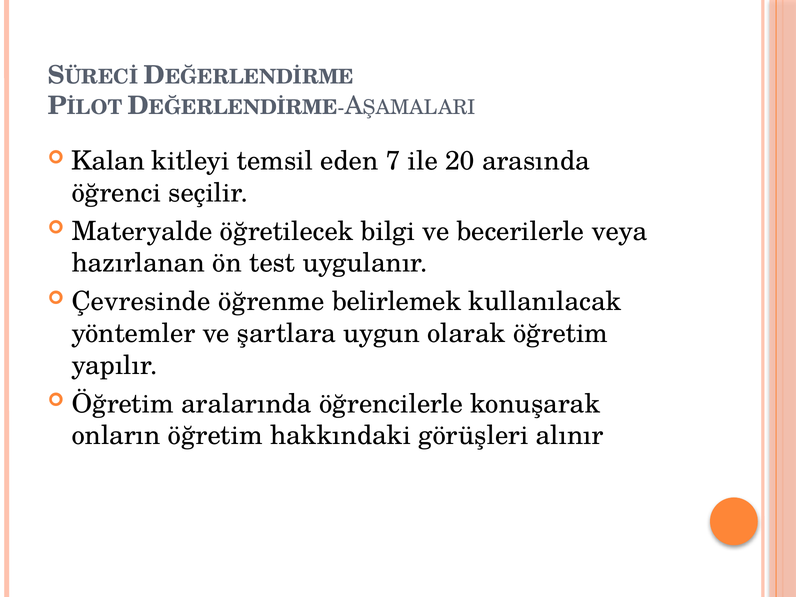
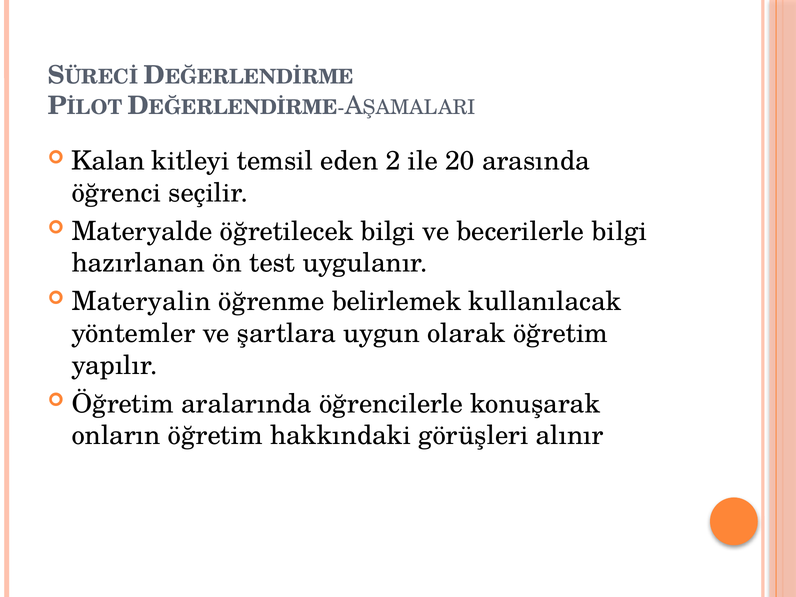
7: 7 -> 2
becerilerle veya: veya -> bilgi
Çevresinde: Çevresinde -> Materyalin
